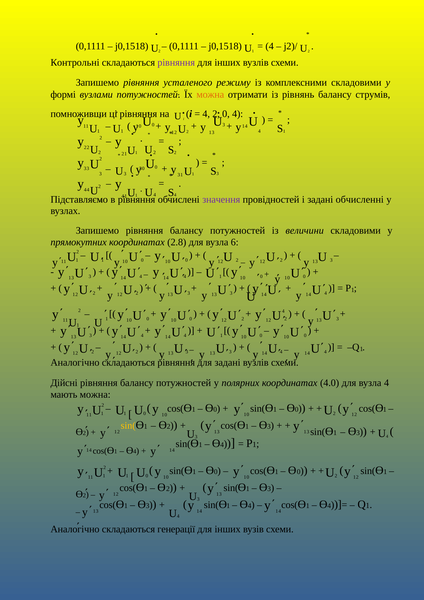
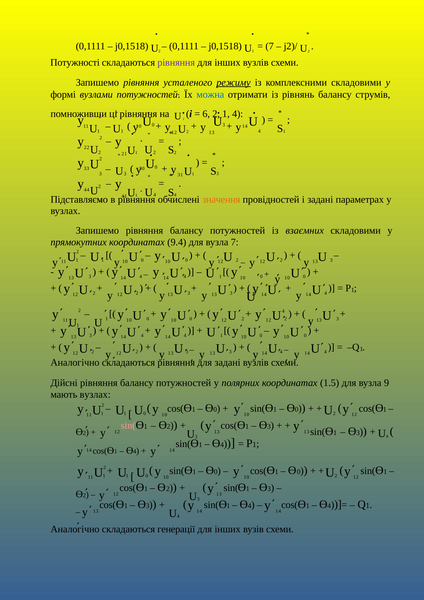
4 at (270, 46): 4 -> 7
Контрольні: Контрольні -> Потужності
режиму underline: none -> present
можна at (210, 95) colour: orange -> blue
4 at (206, 114): 4 -> 6
0 at (226, 114): 0 -> 1
значення colour: purple -> orange
обчисленні: обчисленні -> параметрах
величини: величини -> взаємних
2.8: 2.8 -> 9.4
вузла 6: 6 -> 7
4.0: 4.0 -> 1.5
вузла 4: 4 -> 9
мають можна: можна -> вузлах
sin( colour: yellow -> pink
